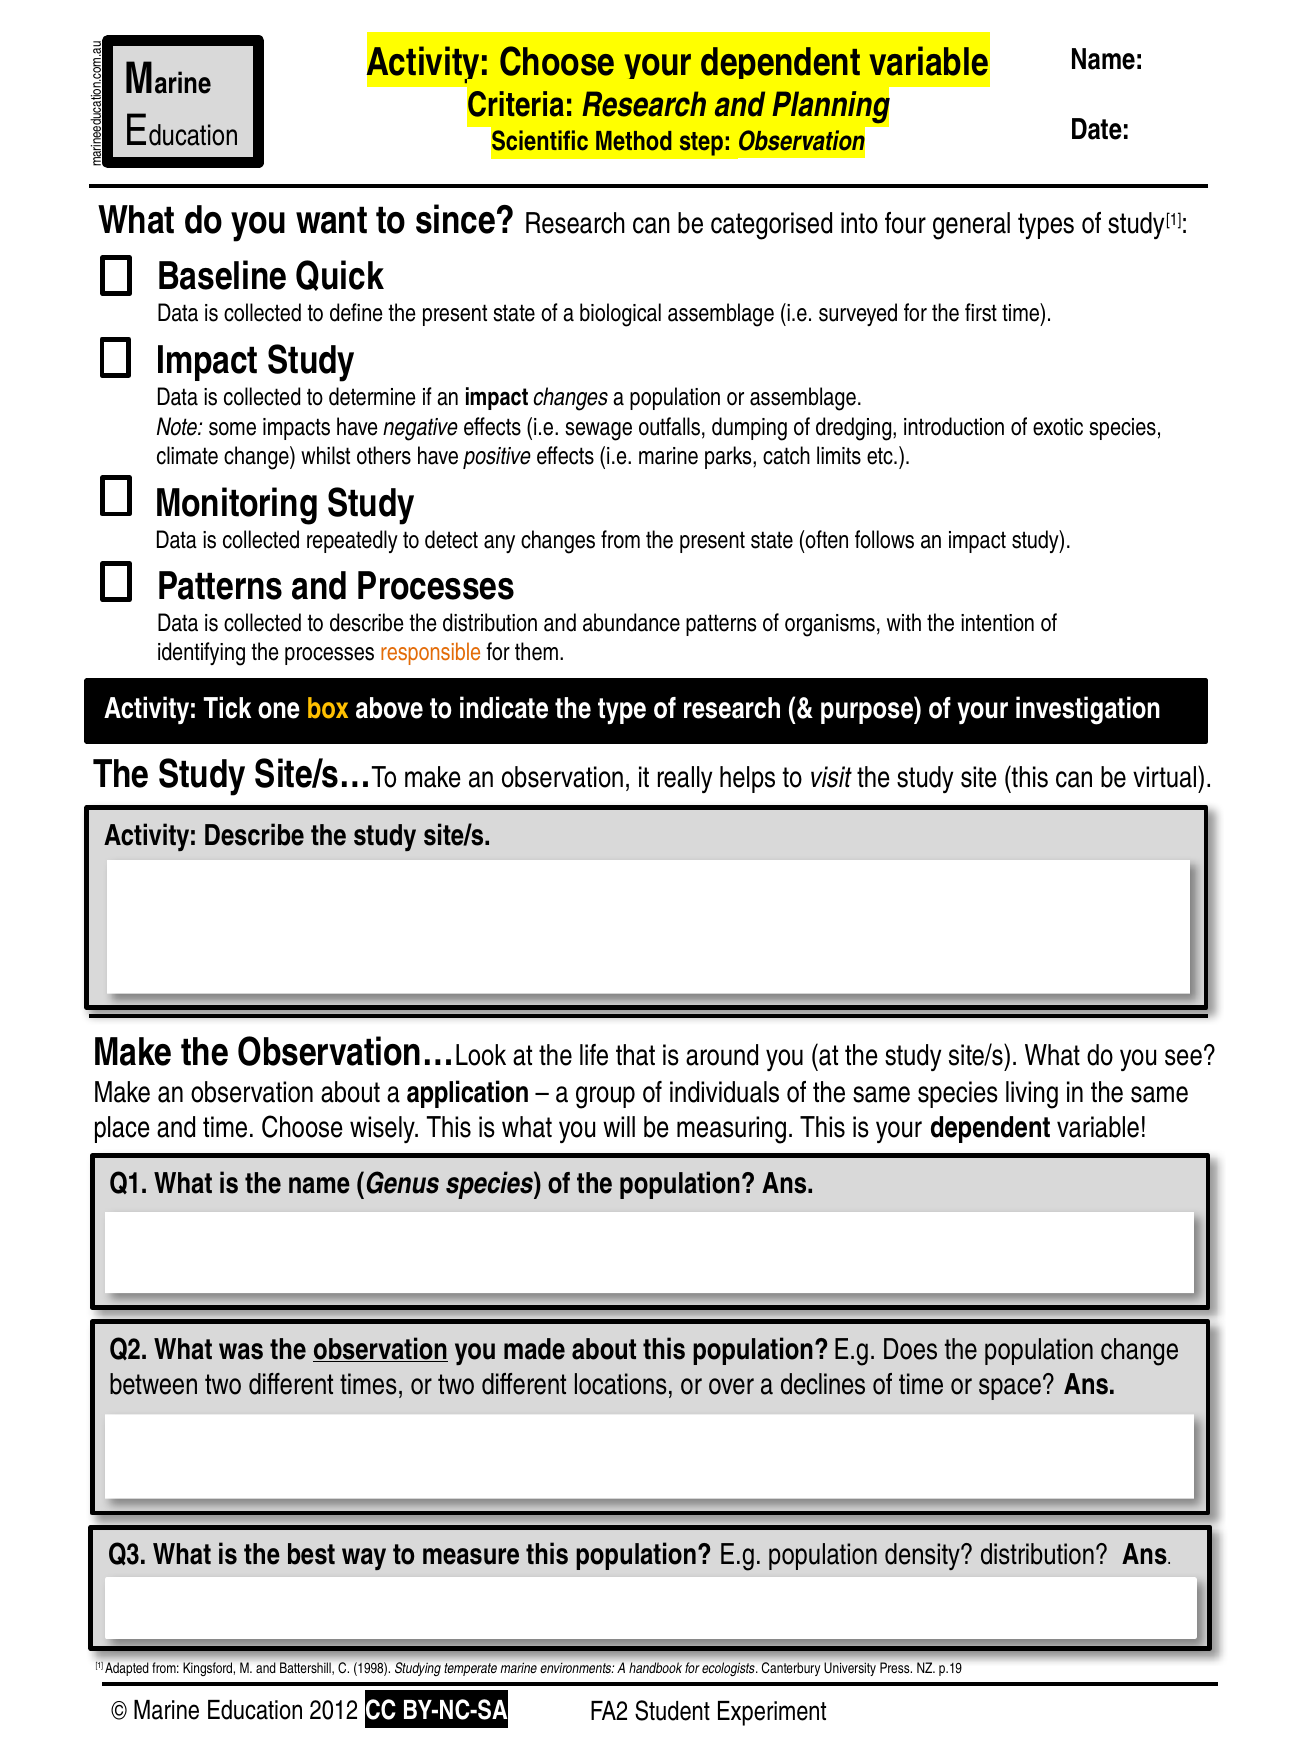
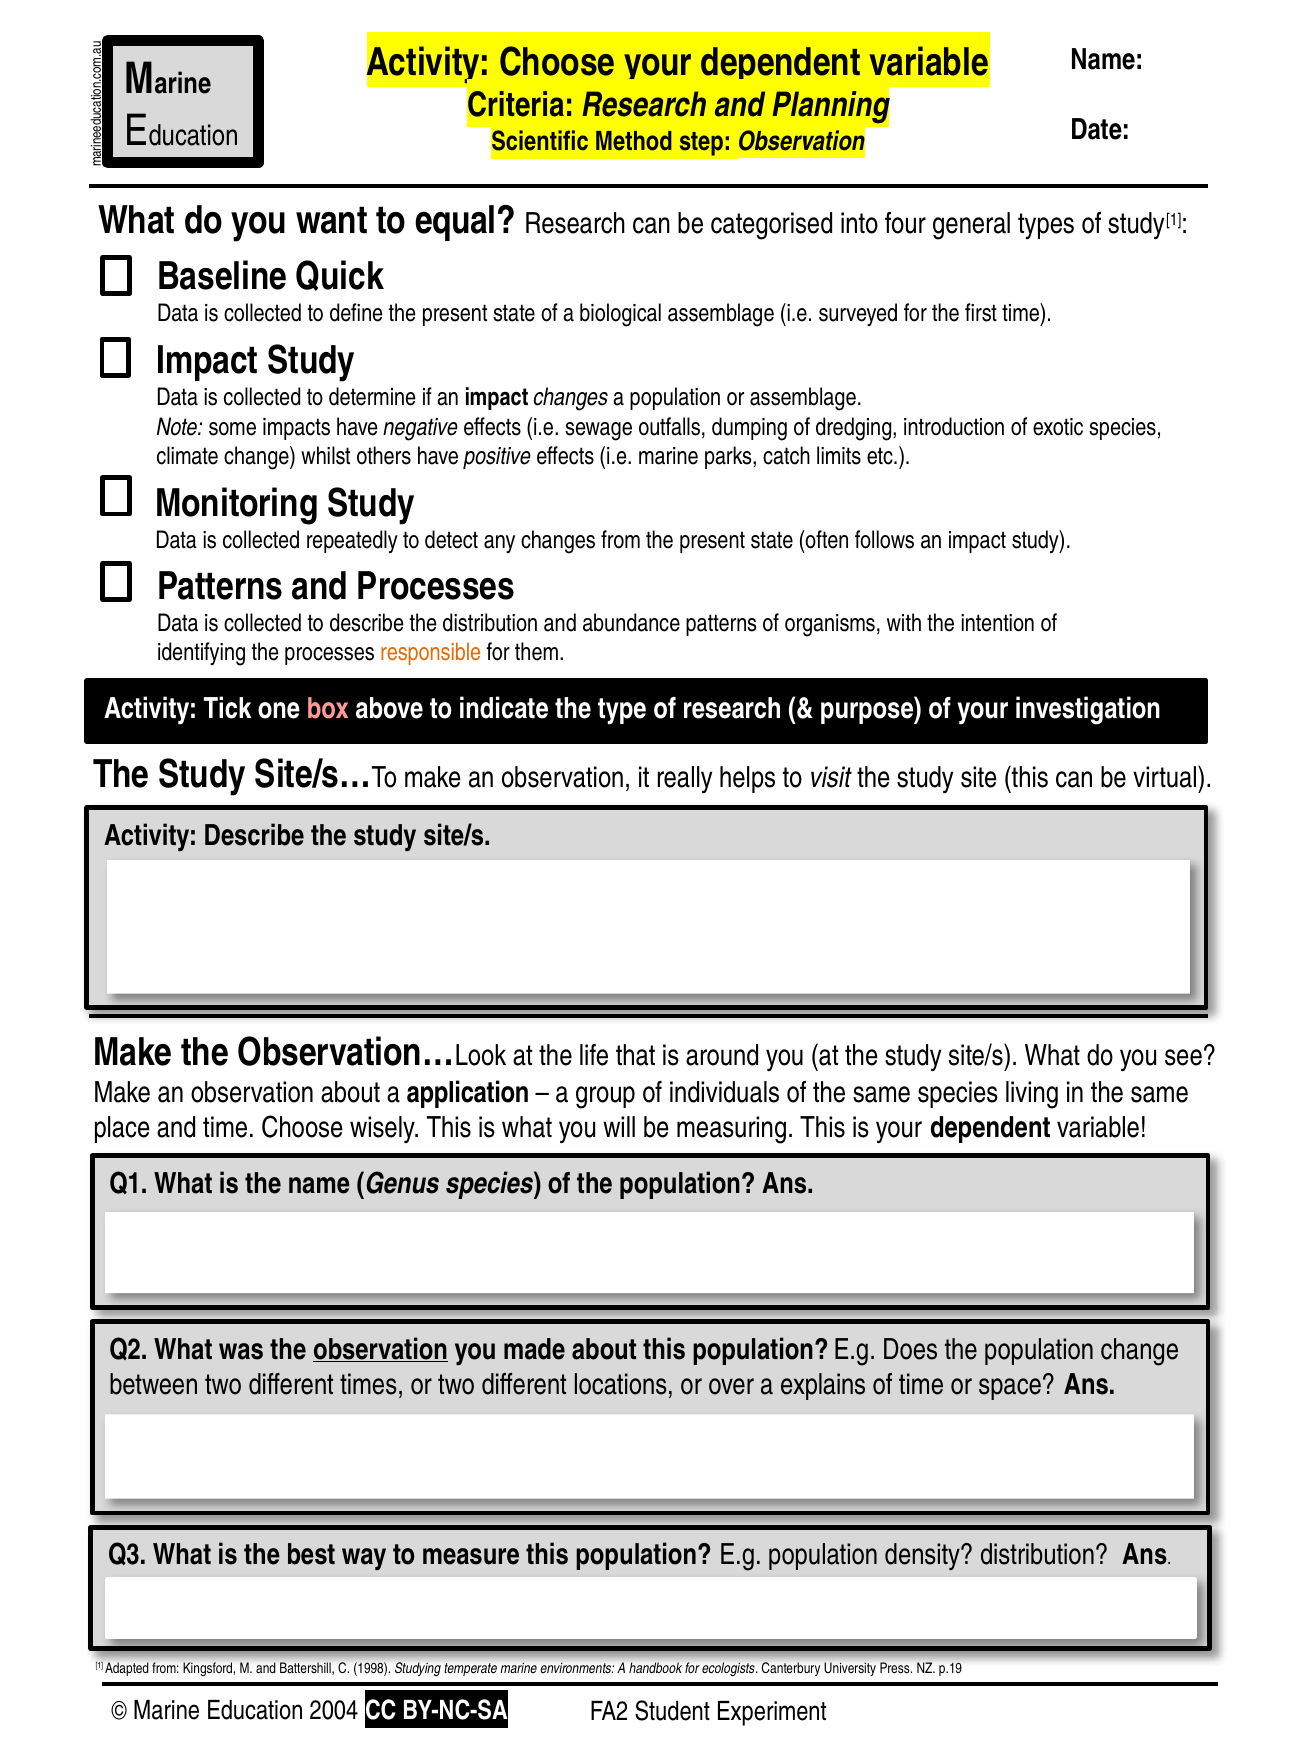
since: since -> equal
box colour: yellow -> pink
declines: declines -> explains
2012: 2012 -> 2004
